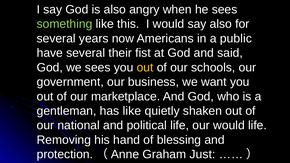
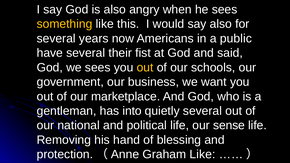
something colour: light green -> yellow
has like: like -> into
quietly shaken: shaken -> several
our would: would -> sense
Graham Just: Just -> Like
